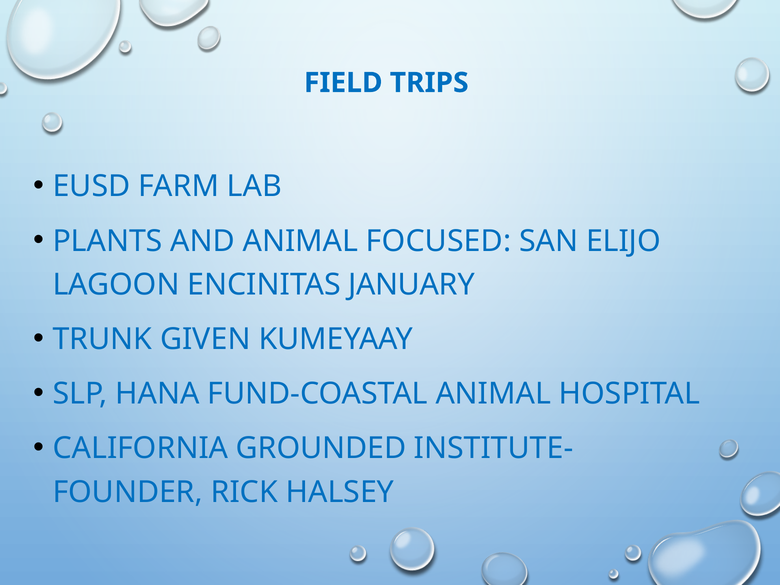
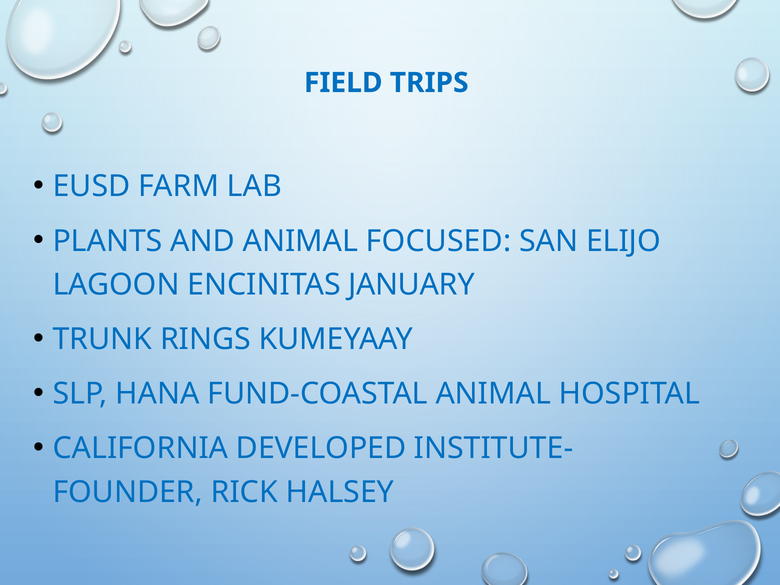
GIVEN: GIVEN -> RINGS
GROUNDED: GROUNDED -> DEVELOPED
